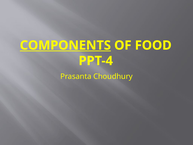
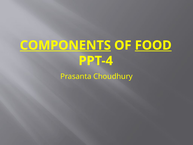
FOOD underline: none -> present
